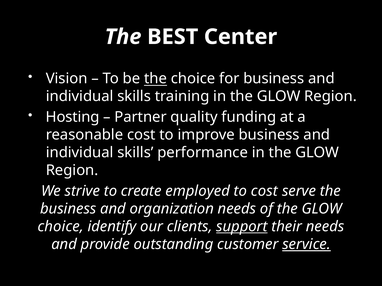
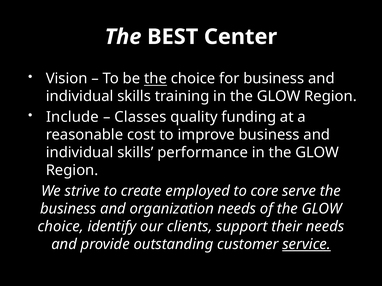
Hosting: Hosting -> Include
Partner: Partner -> Classes
to cost: cost -> core
support underline: present -> none
